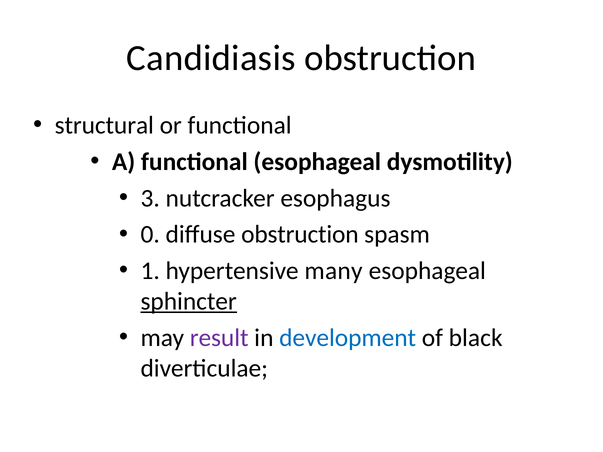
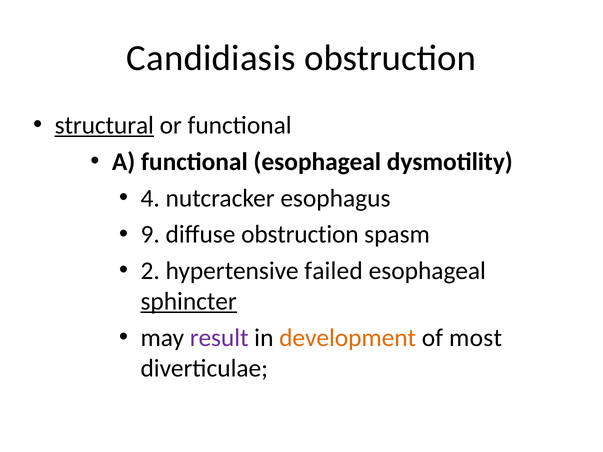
structural underline: none -> present
3: 3 -> 4
0: 0 -> 9
1: 1 -> 2
many: many -> failed
development colour: blue -> orange
black: black -> most
